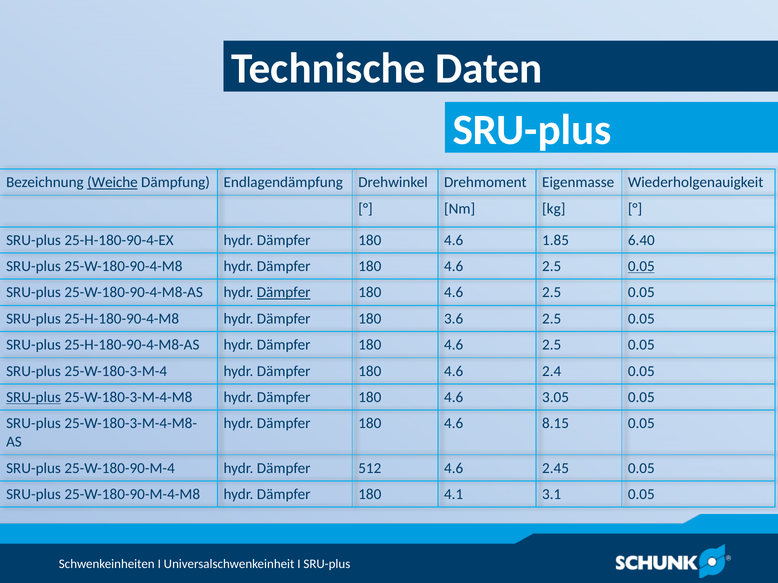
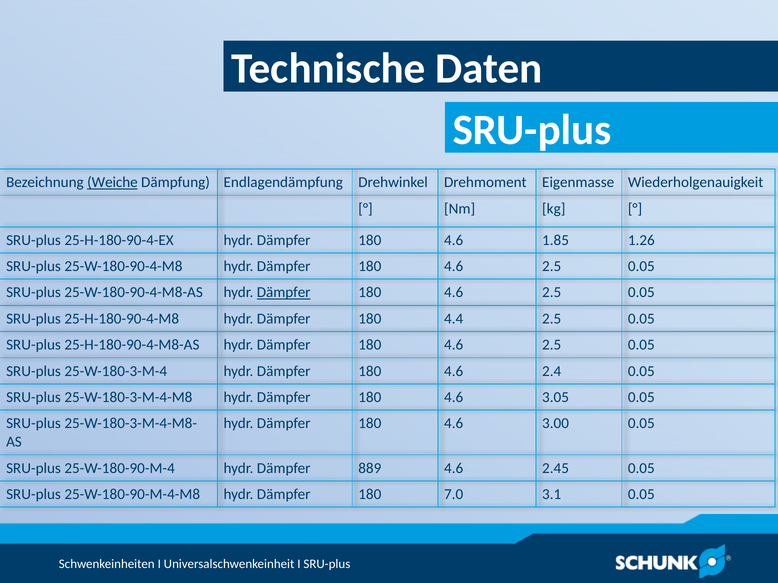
6.40: 6.40 -> 1.26
0.05 at (641, 267) underline: present -> none
3.6: 3.6 -> 4.4
SRU-plus at (34, 398) underline: present -> none
8.15: 8.15 -> 3.00
512: 512 -> 889
4.1: 4.1 -> 7.0
